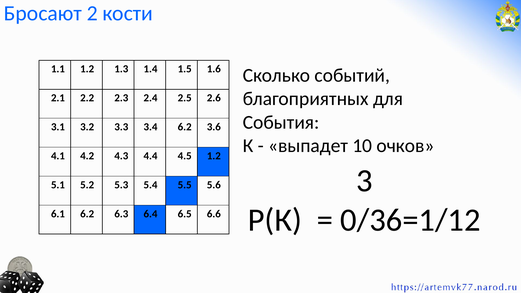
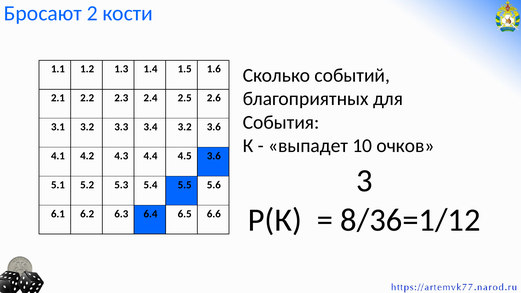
3.4 6.2: 6.2 -> 3.2
4.5 1.2: 1.2 -> 3.6
0/36=1/12: 0/36=1/12 -> 8/36=1/12
